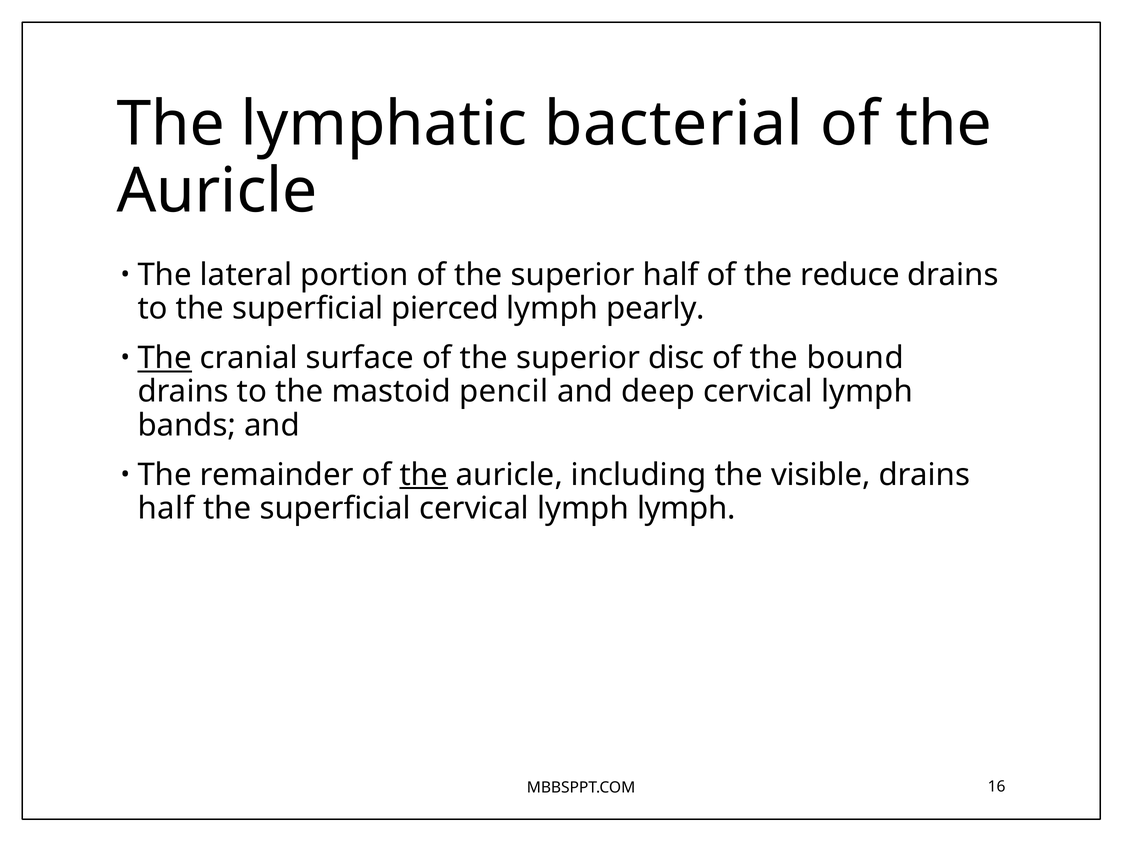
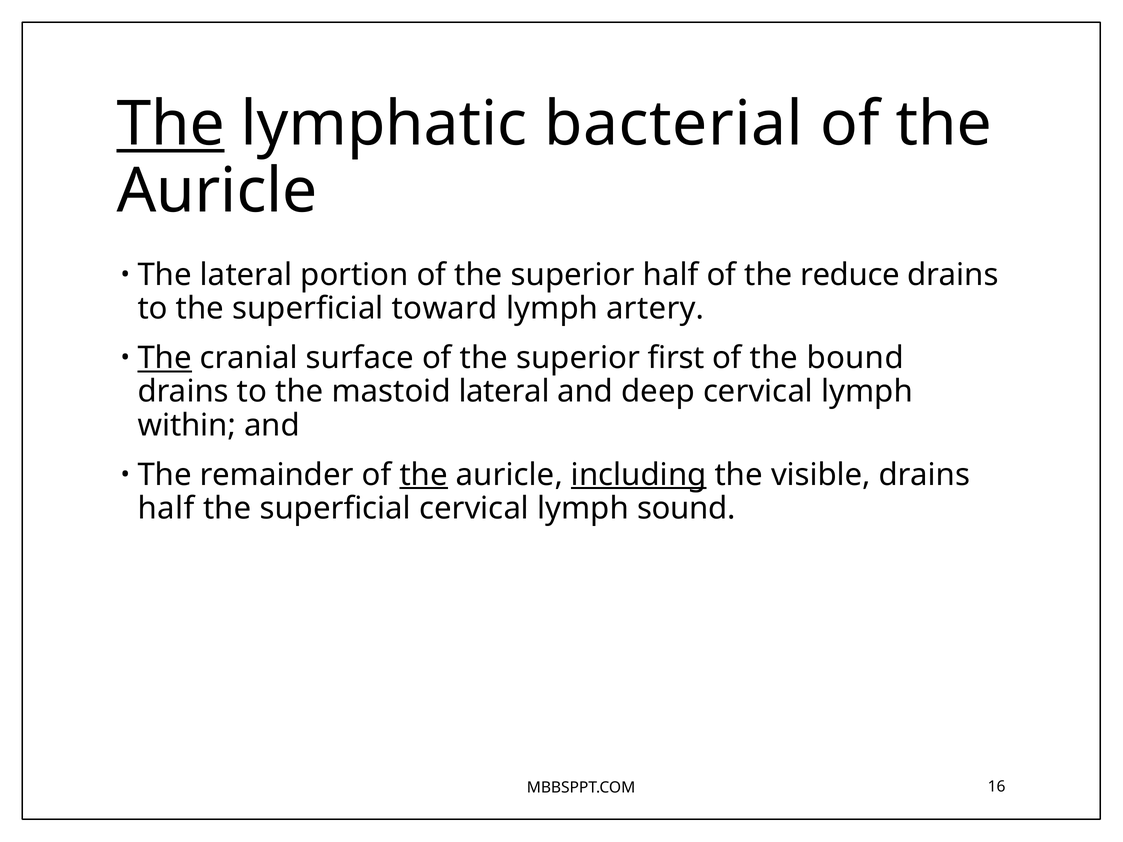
The at (171, 124) underline: none -> present
pierced: pierced -> toward
pearly: pearly -> artery
disc: disc -> first
mastoid pencil: pencil -> lateral
bands: bands -> within
including underline: none -> present
lymph lymph: lymph -> sound
